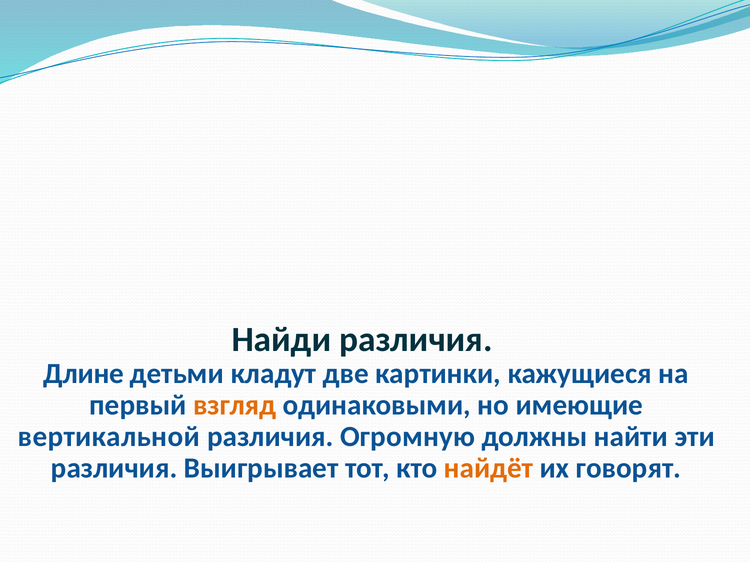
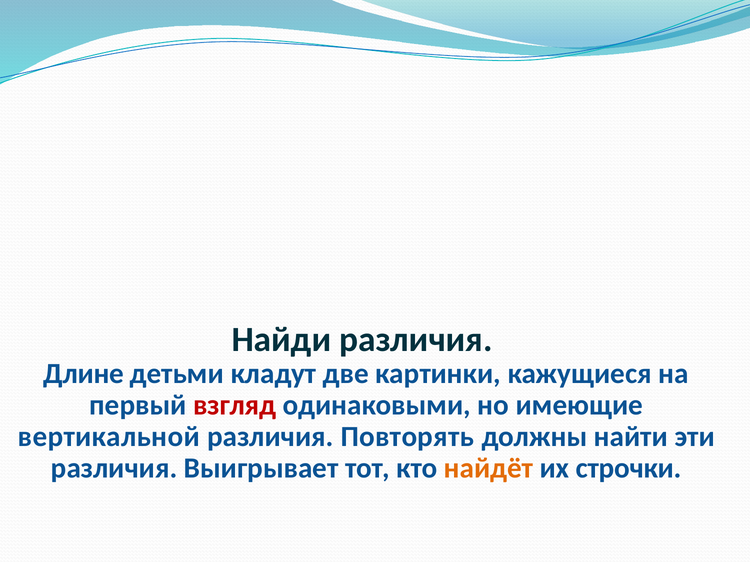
взгляд colour: orange -> red
Огромную: Огромную -> Повторять
говорят: говорят -> строчки
